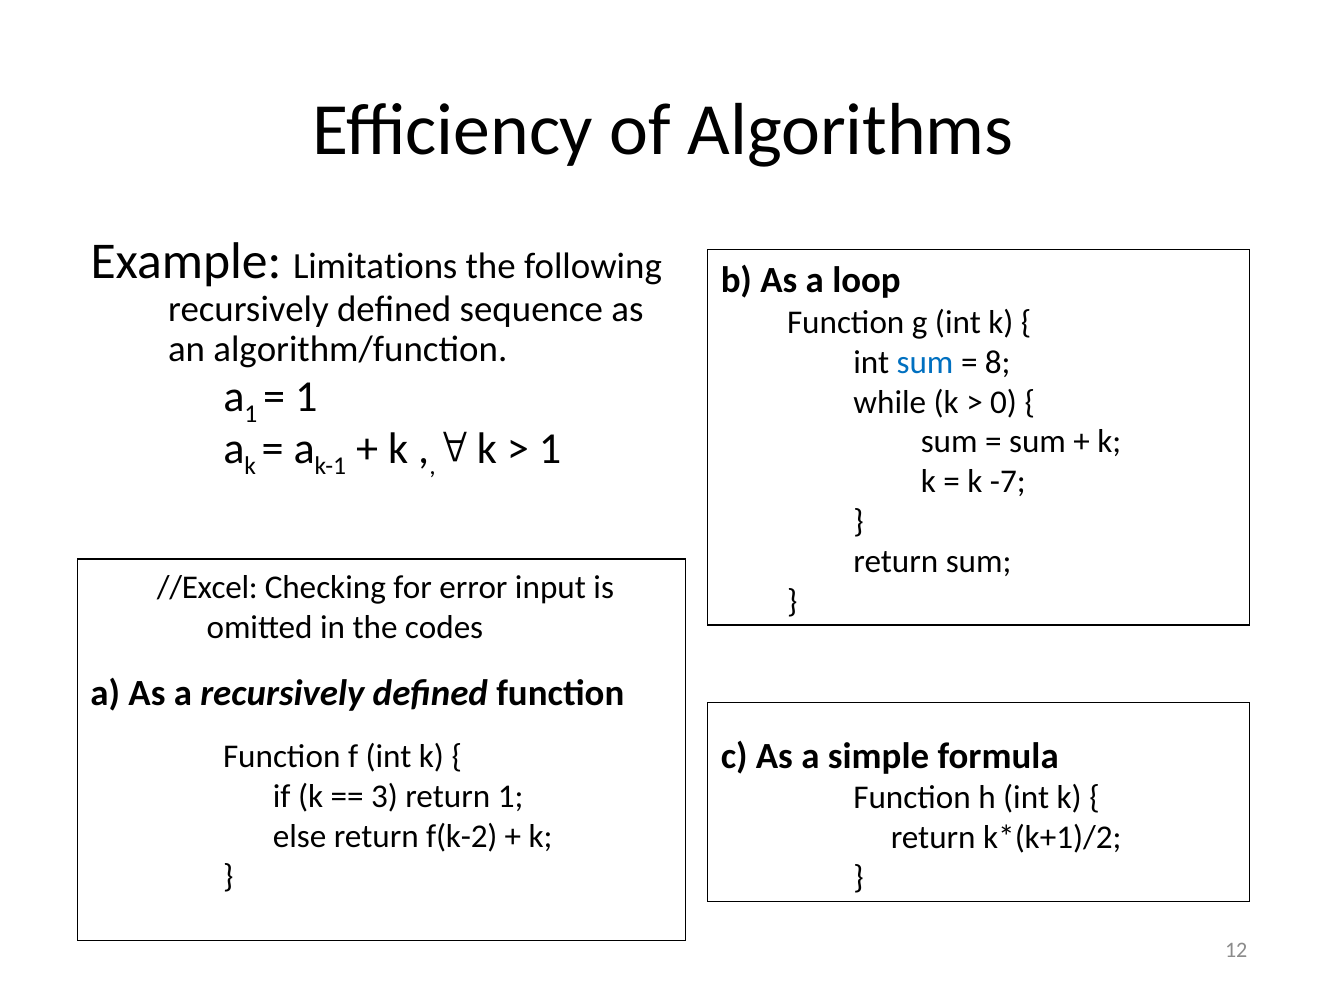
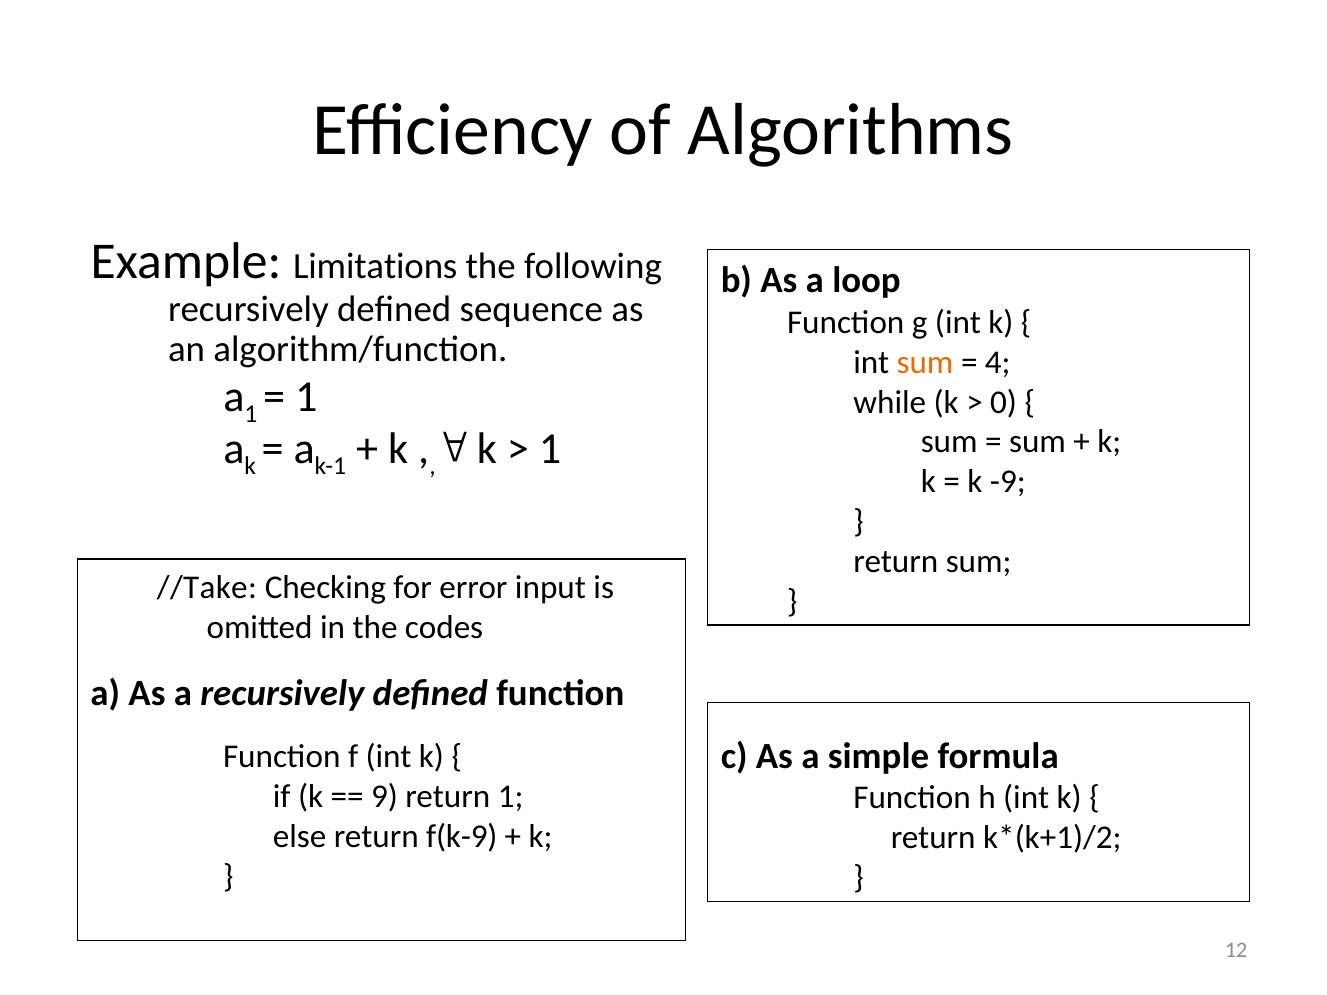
sum at (925, 362) colour: blue -> orange
8: 8 -> 4
-7: -7 -> -9
//Excel: //Excel -> //Take
3: 3 -> 9
f(k-2: f(k-2 -> f(k-9
